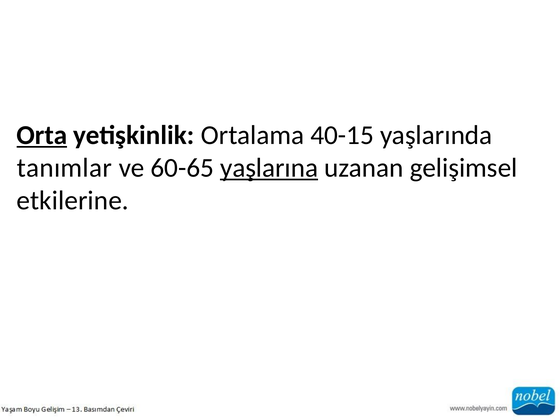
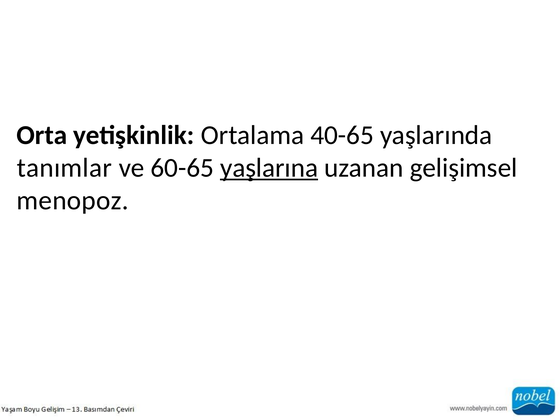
Orta underline: present -> none
40-15: 40-15 -> 40-65
etkilerine: etkilerine -> menopoz
